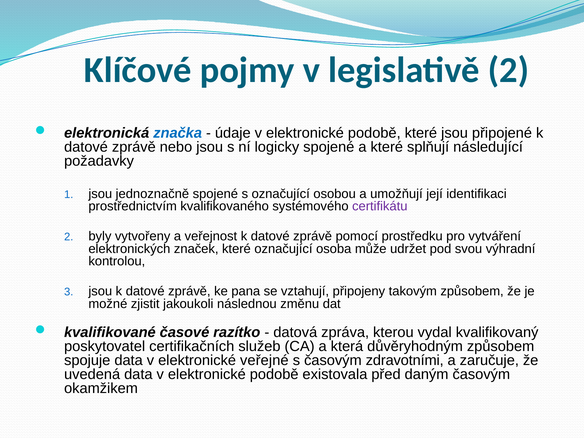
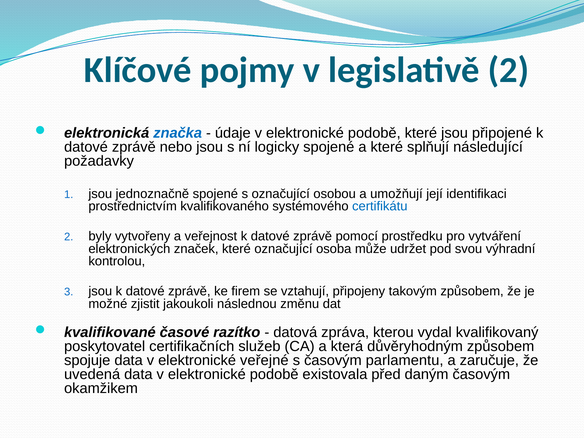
certifikátu colour: purple -> blue
pana: pana -> firem
zdravotními: zdravotními -> parlamentu
